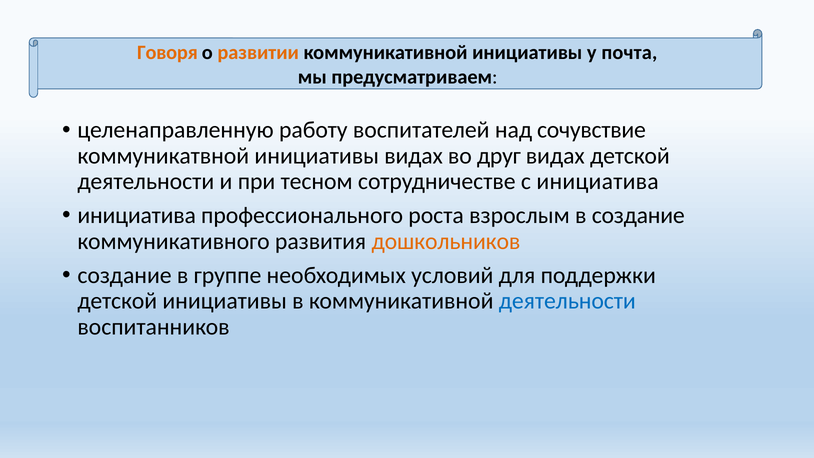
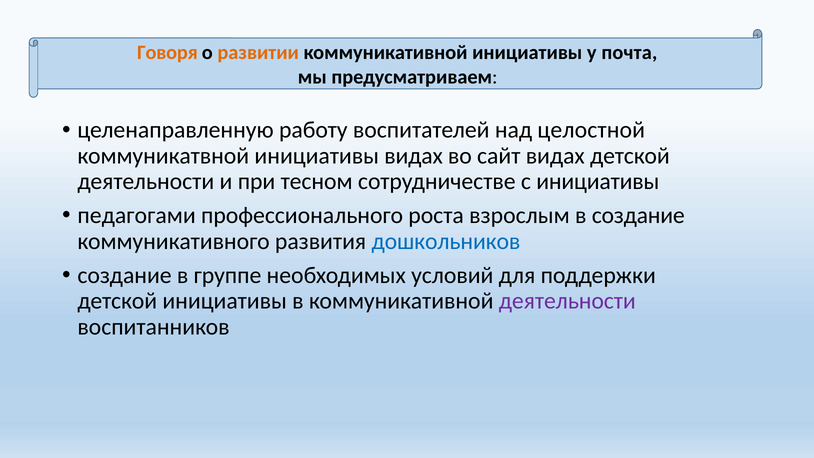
сочувствие: сочувствие -> целостной
друг: друг -> сайт
с инициатива: инициатива -> инициативы
инициатива at (137, 216): инициатива -> педагогами
дошкольников colour: orange -> blue
деятельности at (567, 301) colour: blue -> purple
